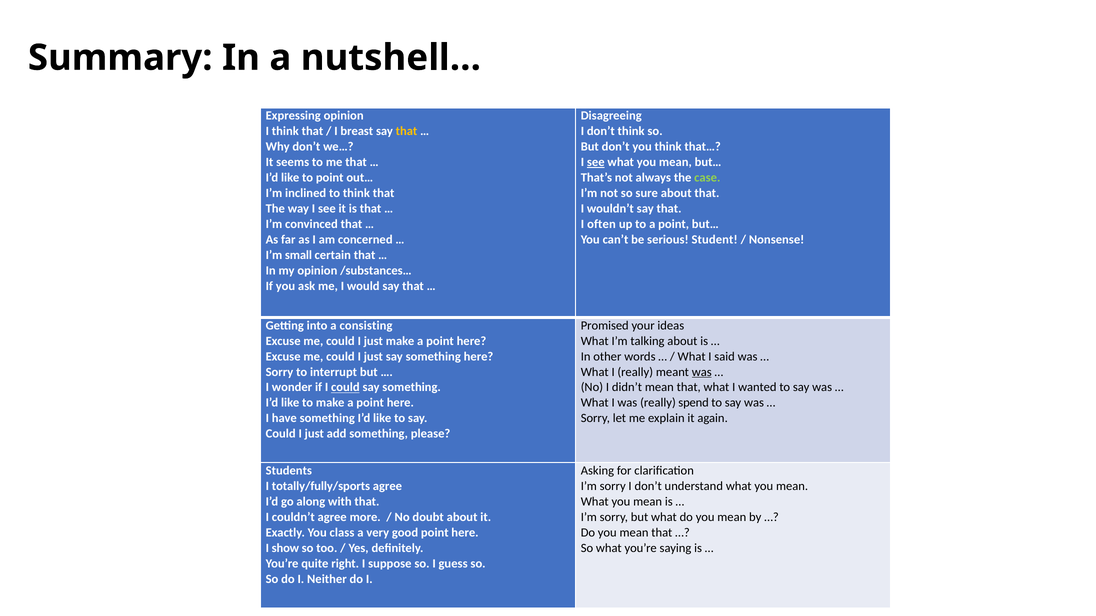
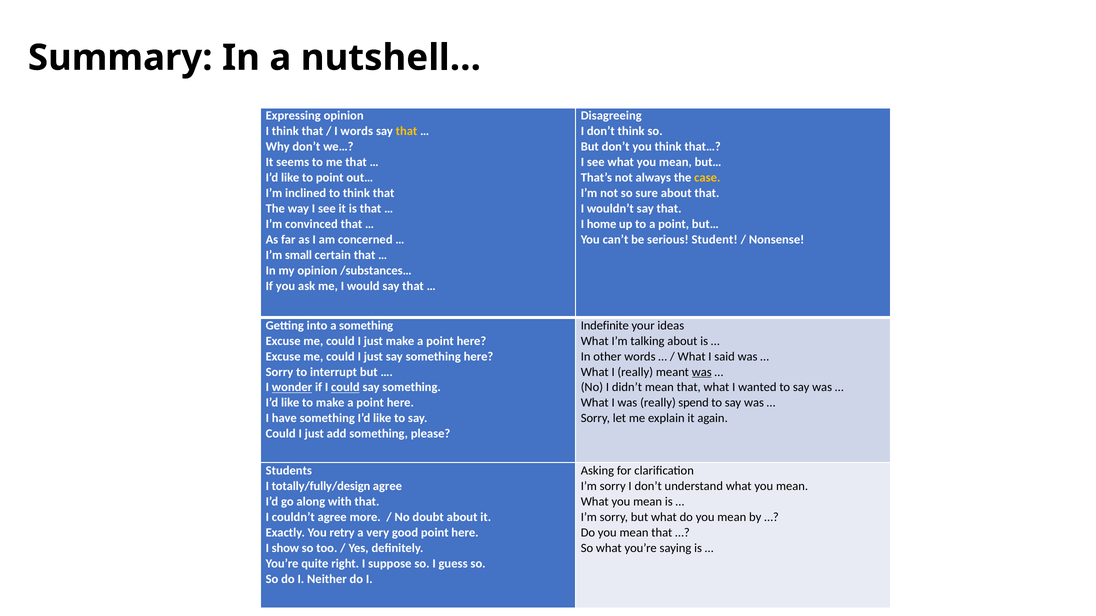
I breast: breast -> words
see at (596, 162) underline: present -> none
case colour: light green -> yellow
often: often -> home
a consisting: consisting -> something
Promised: Promised -> Indefinite
wonder underline: none -> present
totally/fully/sports: totally/fully/sports -> totally/fully/design
class: class -> retry
